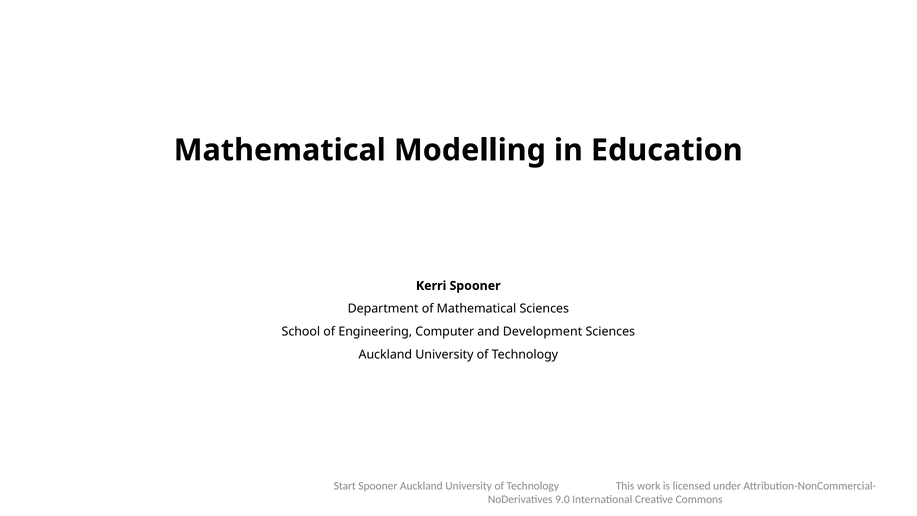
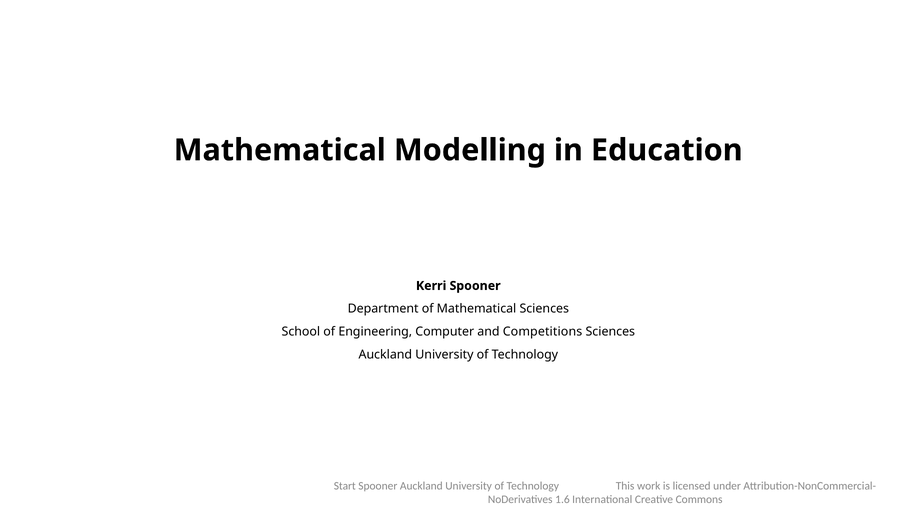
Development: Development -> Competitions
9.0: 9.0 -> 1.6
